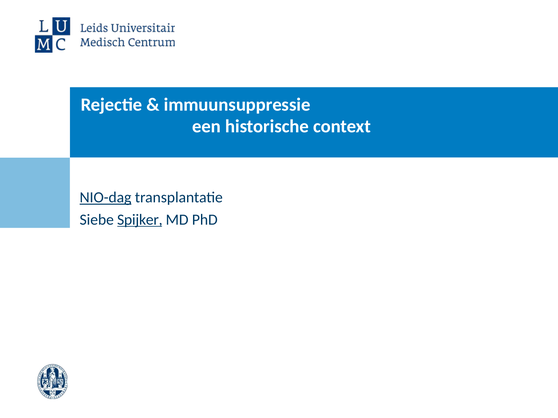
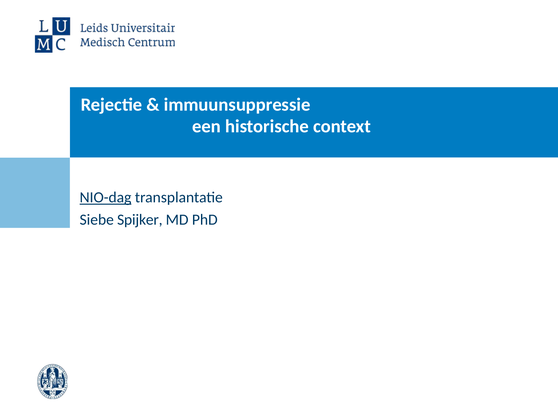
Spijker underline: present -> none
